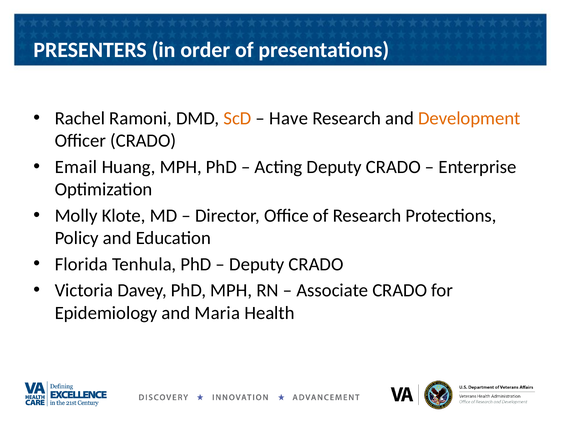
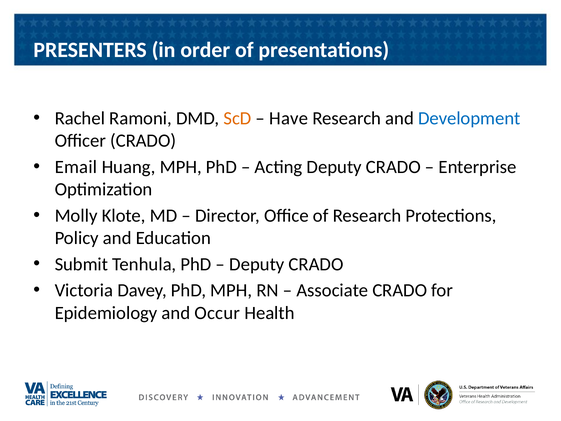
Development colour: orange -> blue
Florida: Florida -> Submit
Maria: Maria -> Occur
